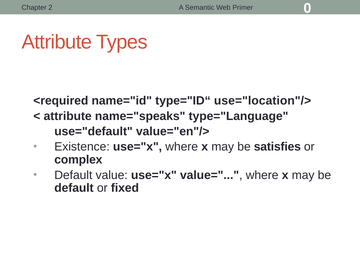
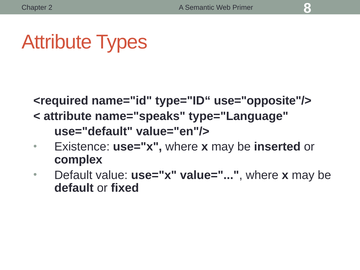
0: 0 -> 8
use="location"/>: use="location"/> -> use="opposite"/>
satisfies: satisfies -> inserted
